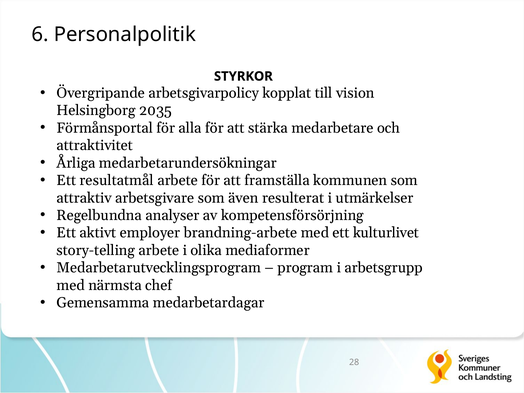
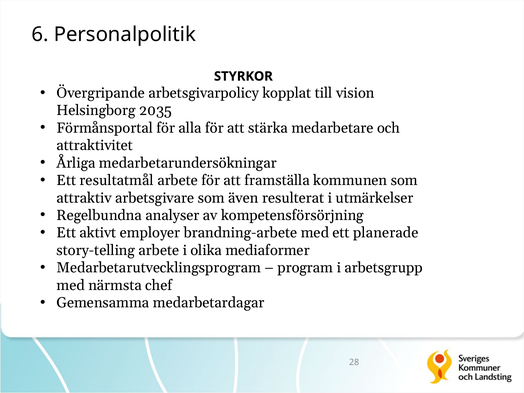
kulturlivet: kulturlivet -> planerade
